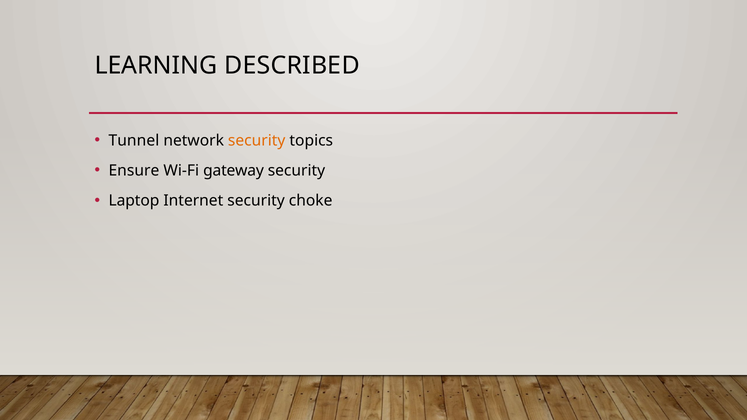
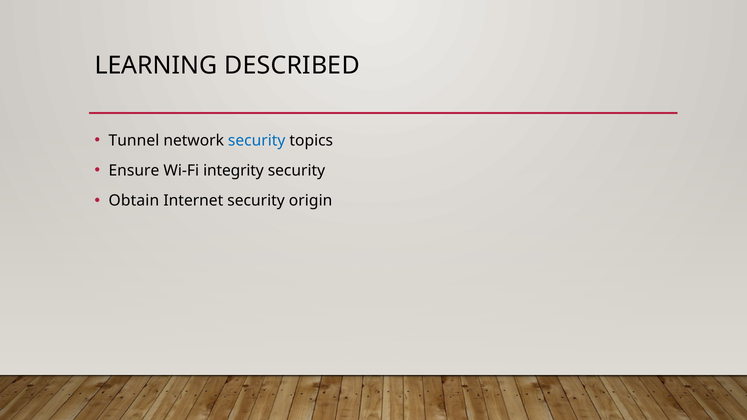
security at (257, 140) colour: orange -> blue
gateway: gateway -> integrity
Laptop: Laptop -> Obtain
choke: choke -> origin
